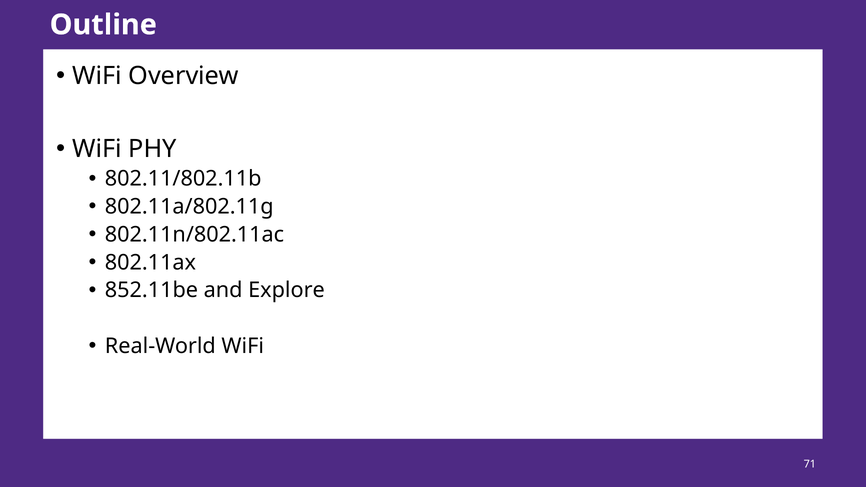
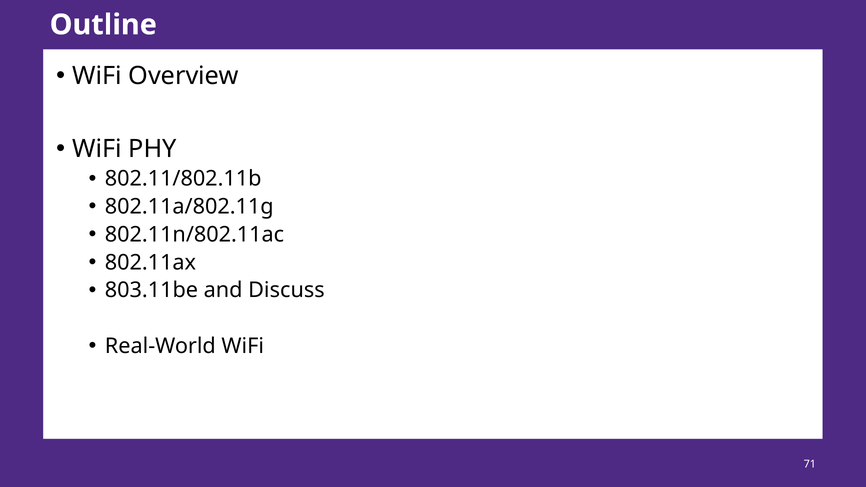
852.11be: 852.11be -> 803.11be
Explore: Explore -> Discuss
